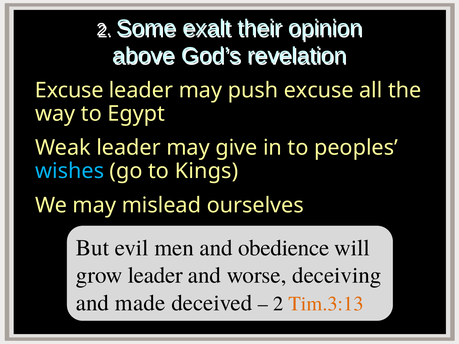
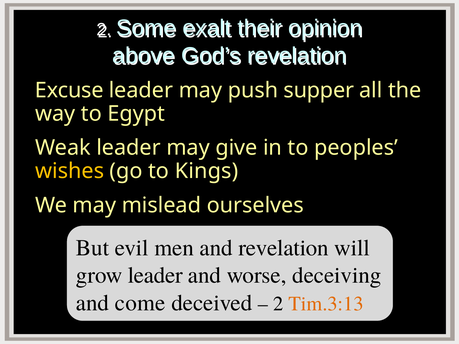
push excuse: excuse -> supper
wishes colour: light blue -> yellow
and obedience: obedience -> revelation
made: made -> come
